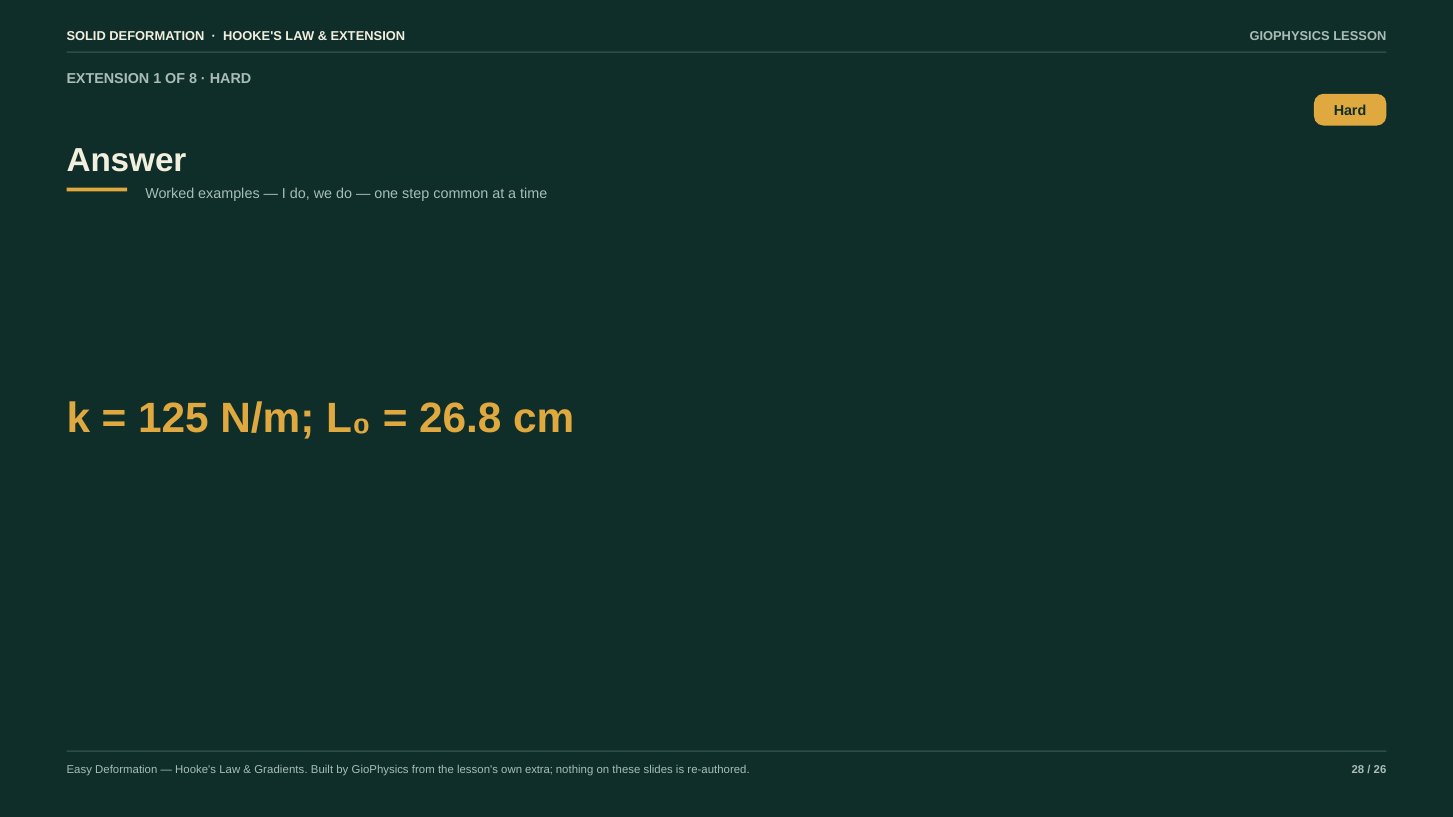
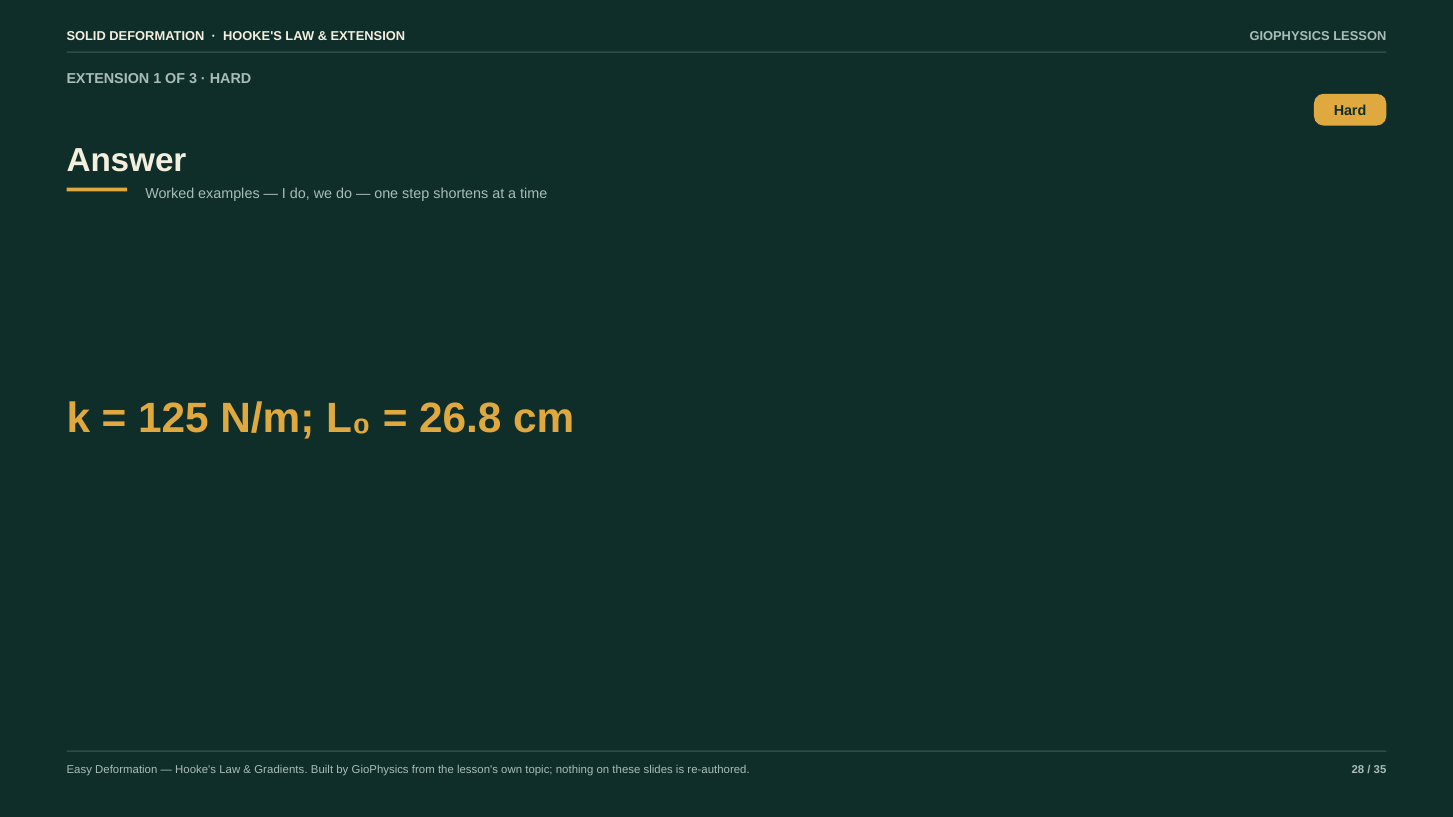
8: 8 -> 3
common: common -> shortens
extra: extra -> topic
26: 26 -> 35
